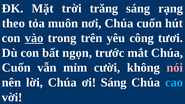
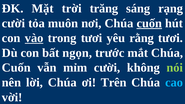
theo at (13, 23): theo -> cười
cuốn at (149, 23) underline: none -> present
trong trên: trên -> tươi
công: công -> rằng
nói colour: pink -> light green
ơi Sáng: Sáng -> Trên
